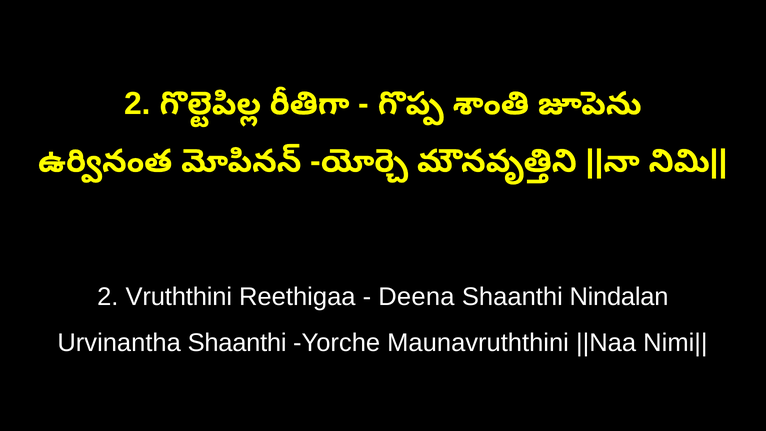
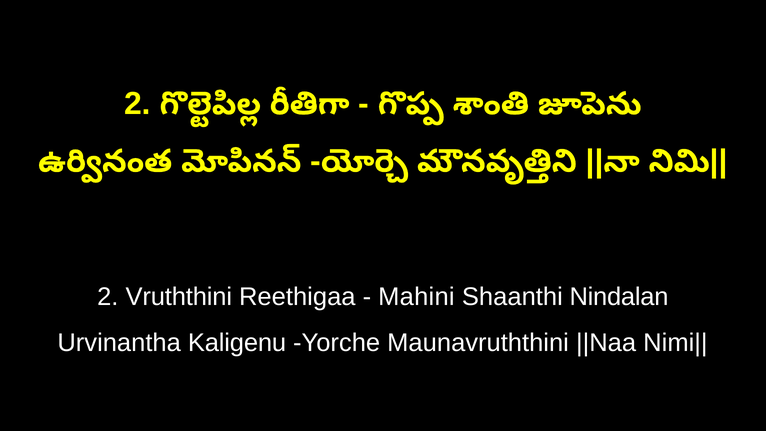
Deena: Deena -> Mahini
Urvinantha Shaanthi: Shaanthi -> Kaligenu
